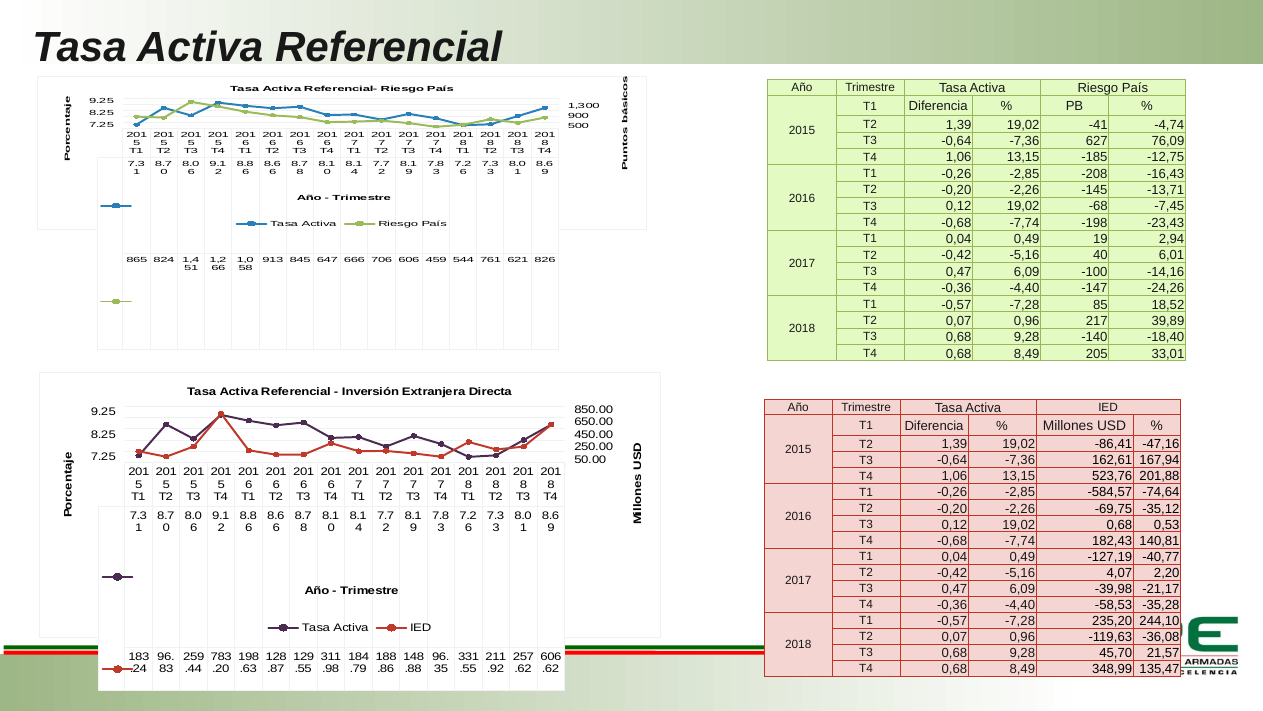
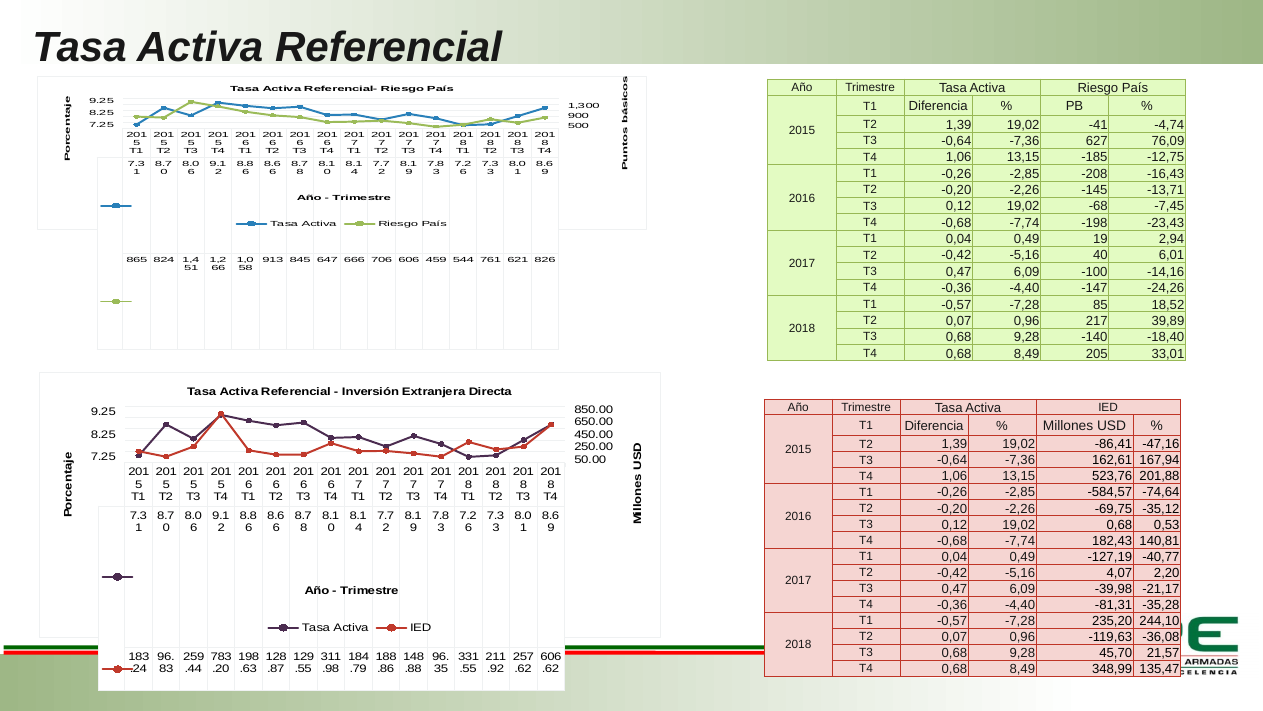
-58,53: -58,53 -> -81,31
